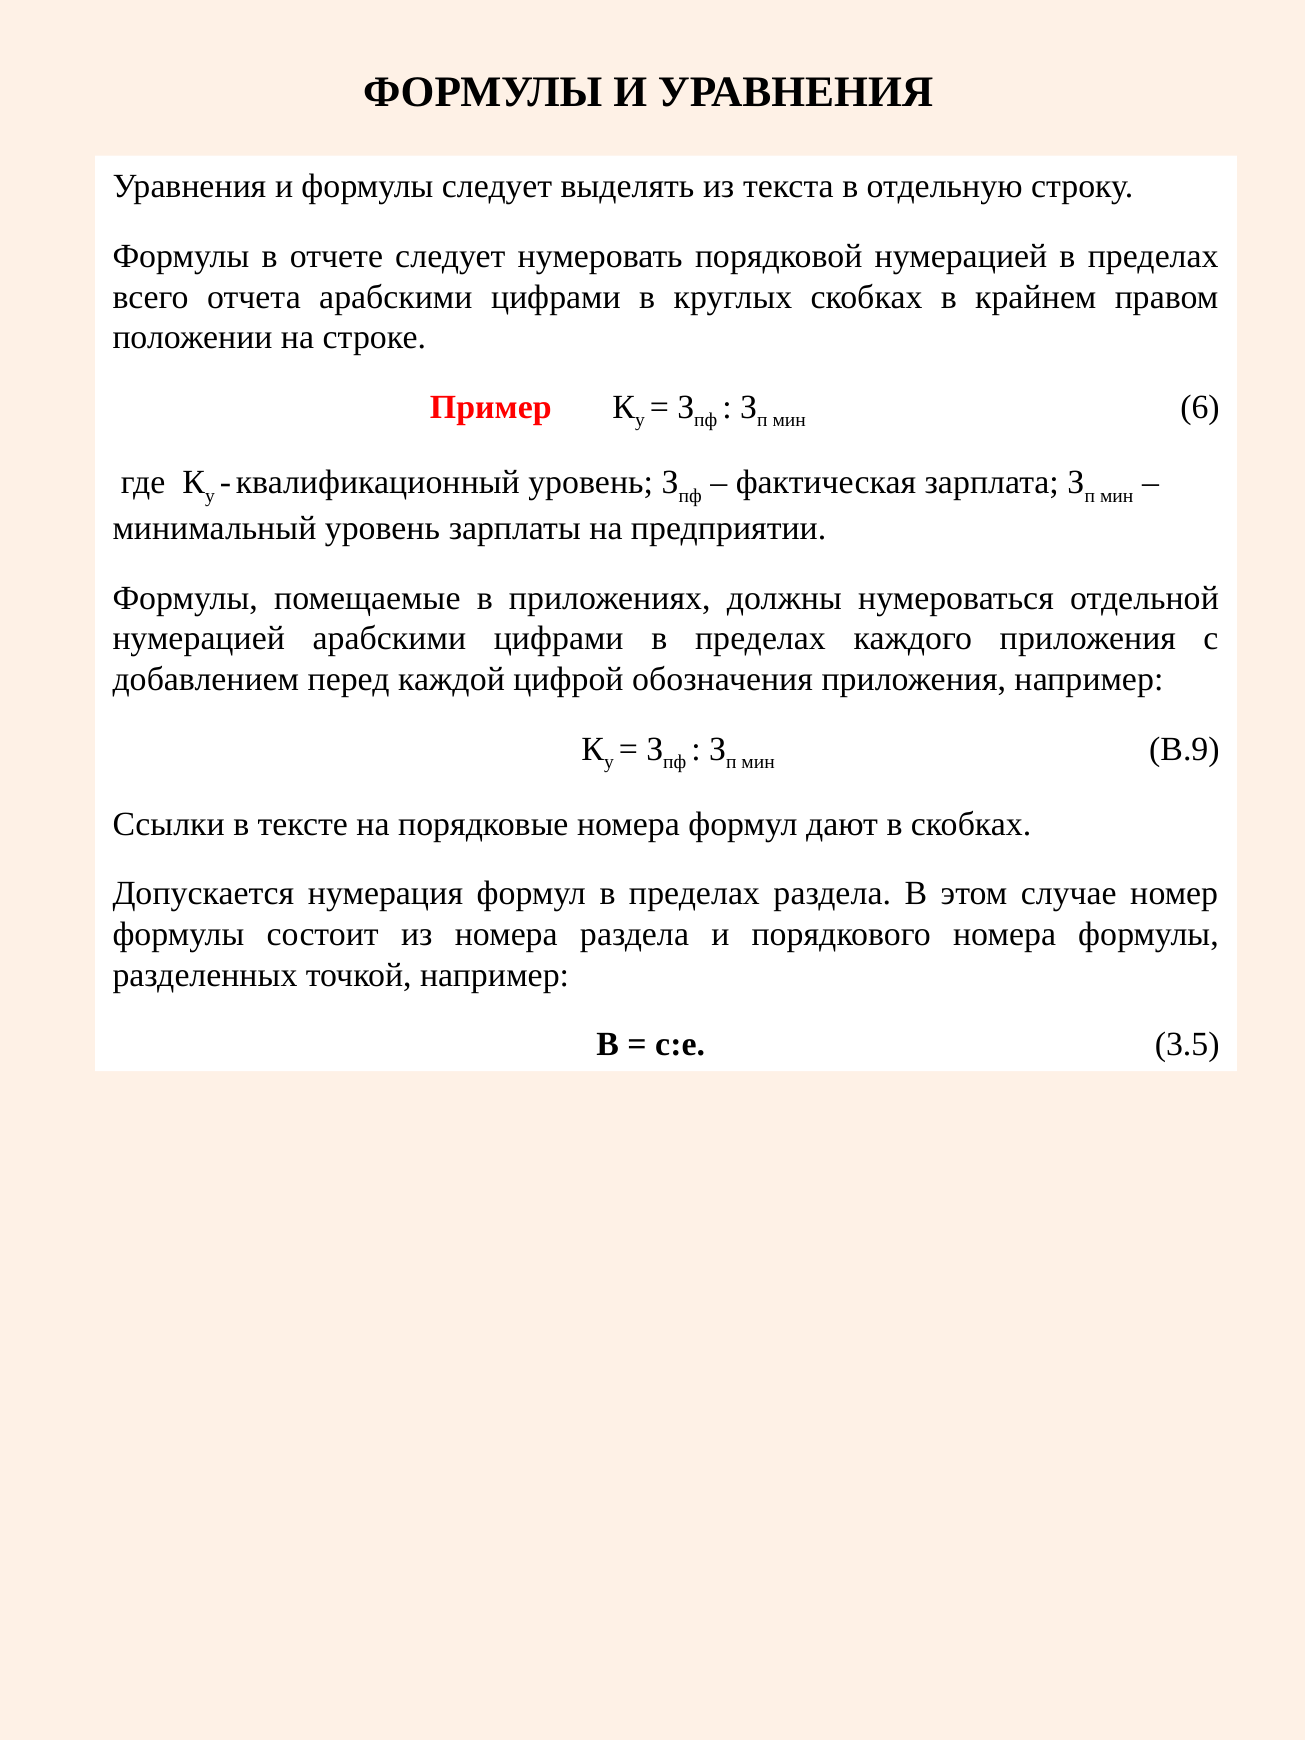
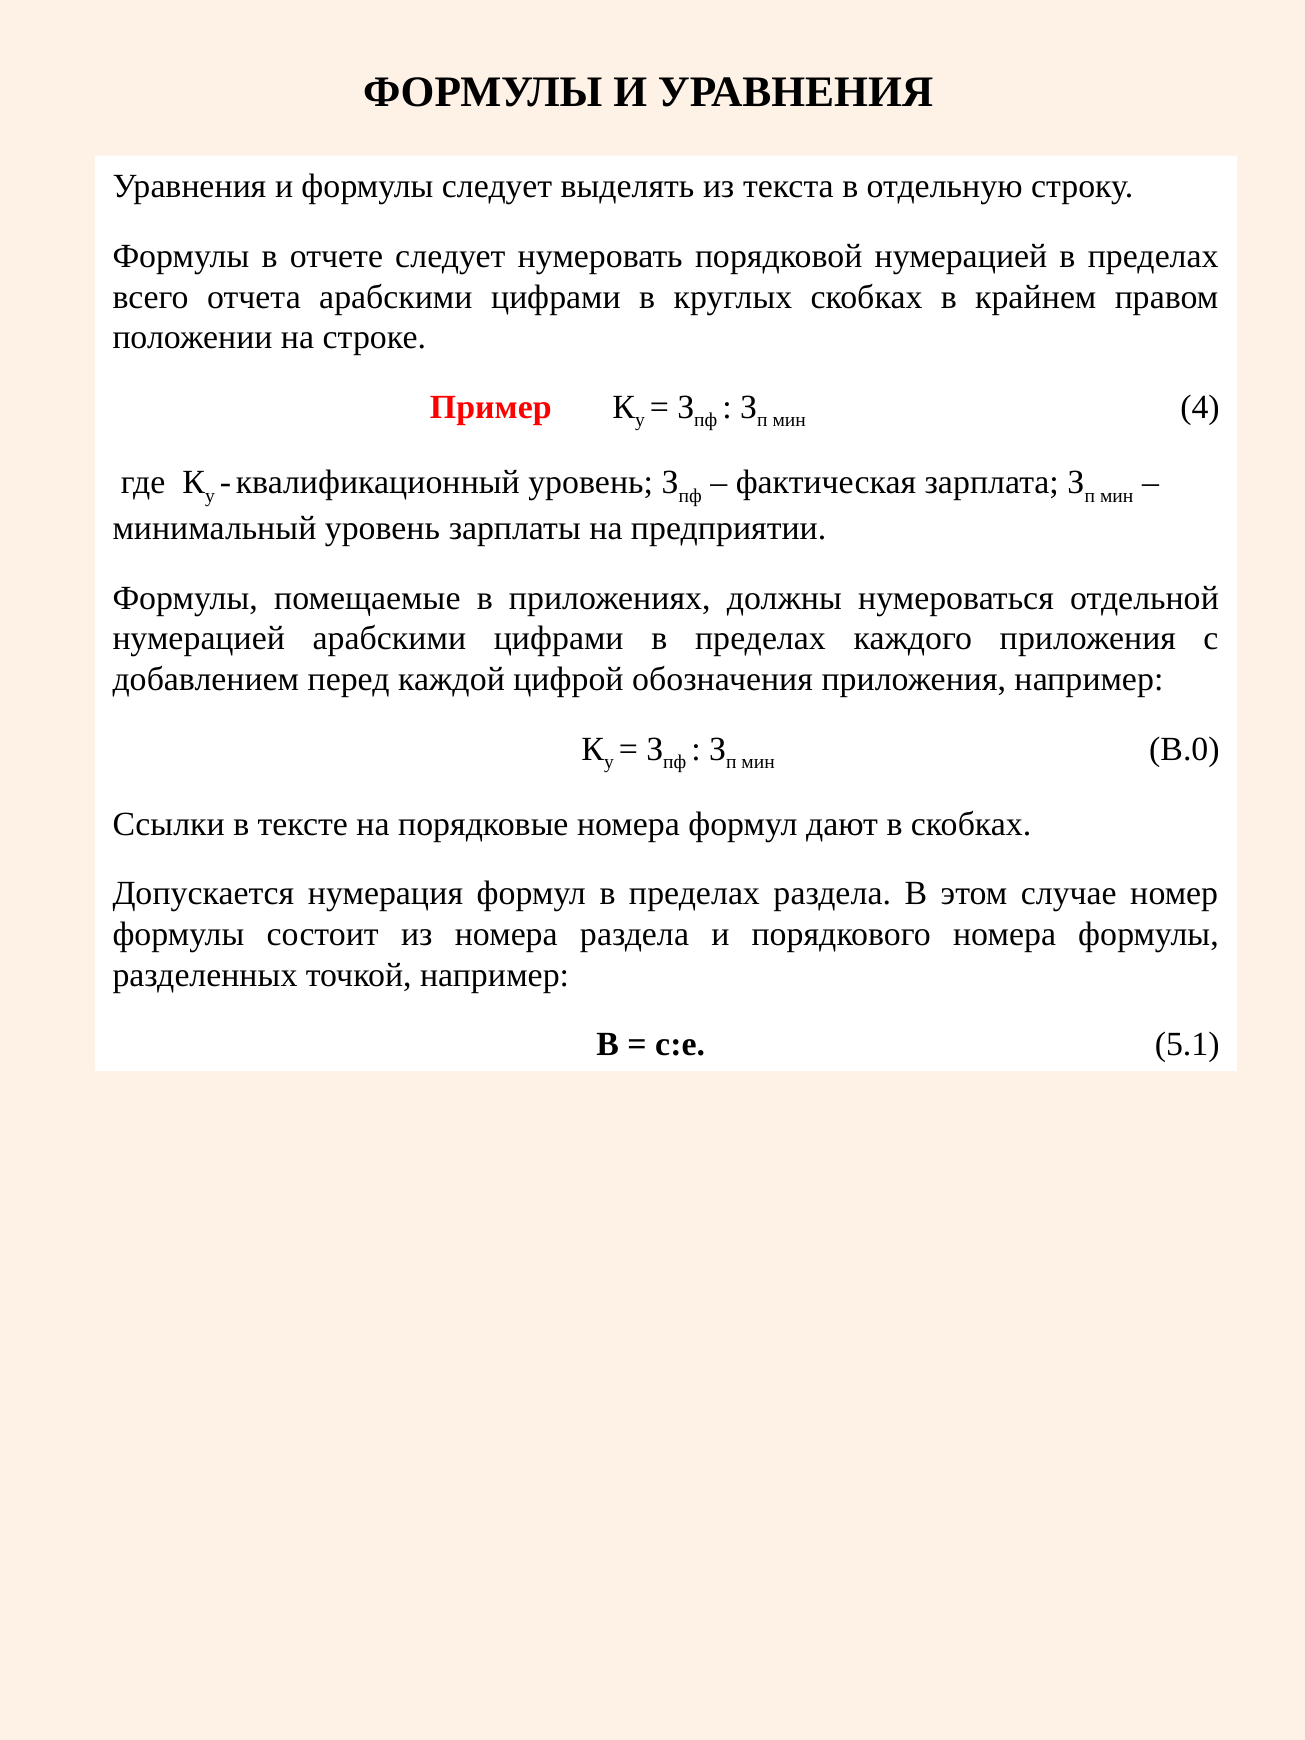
6: 6 -> 4
В.9: В.9 -> В.0
3.5: 3.5 -> 5.1
